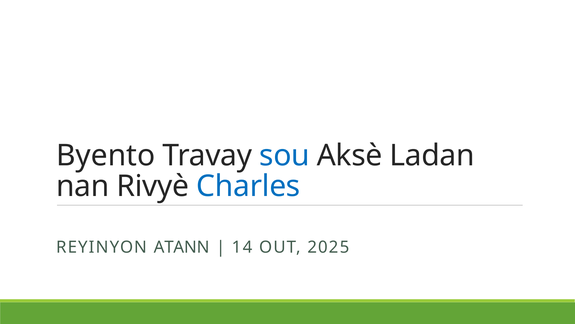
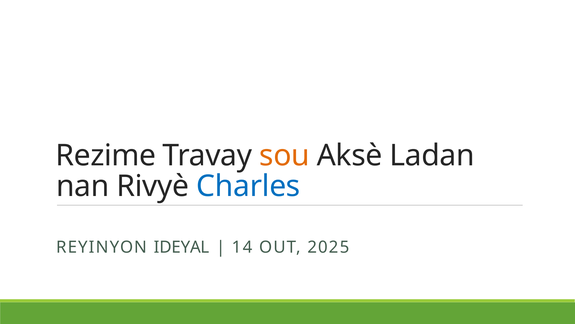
Byento: Byento -> Rezime
sou colour: blue -> orange
ATANN: ATANN -> IDEYAL
